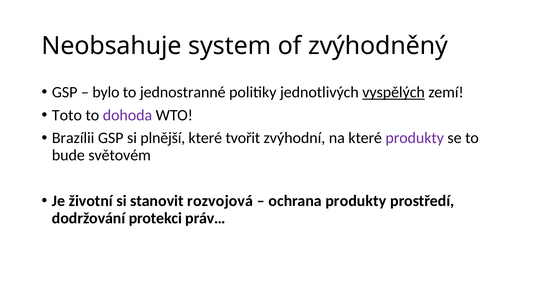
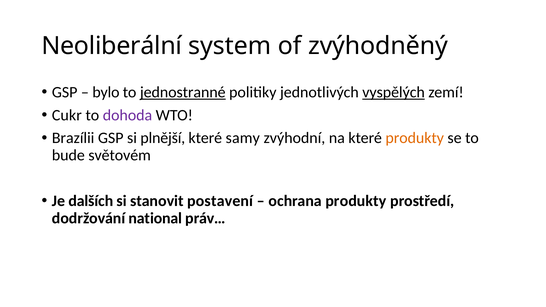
Neobsahuje: Neobsahuje -> Neoliberální
jednostranné underline: none -> present
Toto: Toto -> Cukr
tvořit: tvořit -> samy
produkty at (415, 138) colour: purple -> orange
životní: životní -> dalších
rozvojová: rozvojová -> postavení
protekci: protekci -> national
